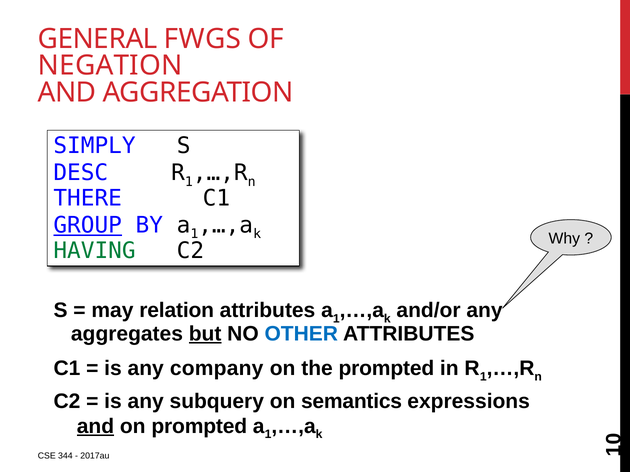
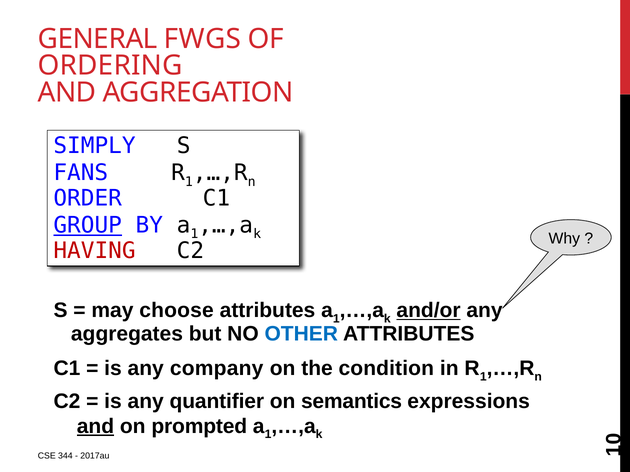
NEGATION: NEGATION -> ORDERING
DESC: DESC -> FANS
THERE: THERE -> ORDER
HAVING colour: green -> red
relation: relation -> choose
and/or underline: none -> present
but underline: present -> none
the prompted: prompted -> condition
subquery: subquery -> quantifier
